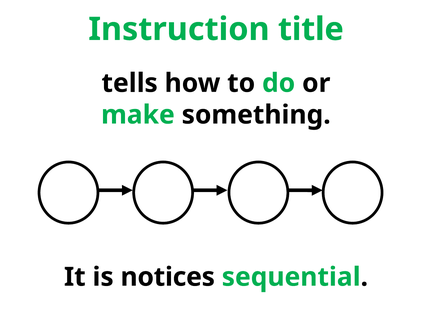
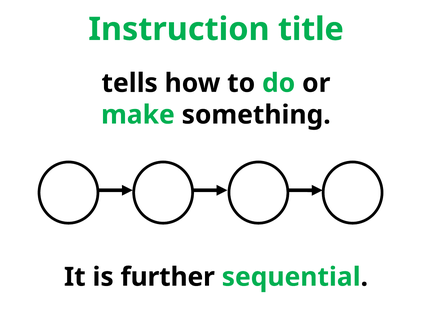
notices: notices -> further
